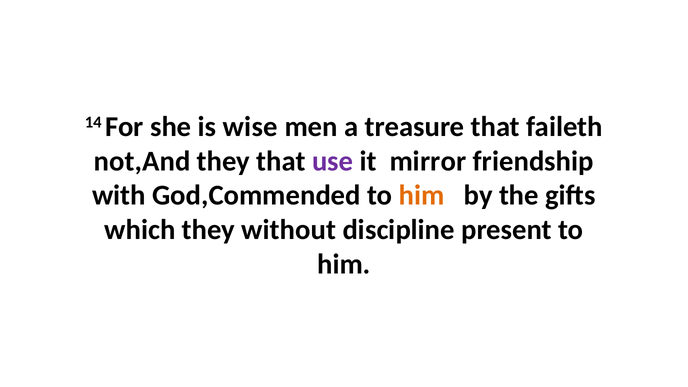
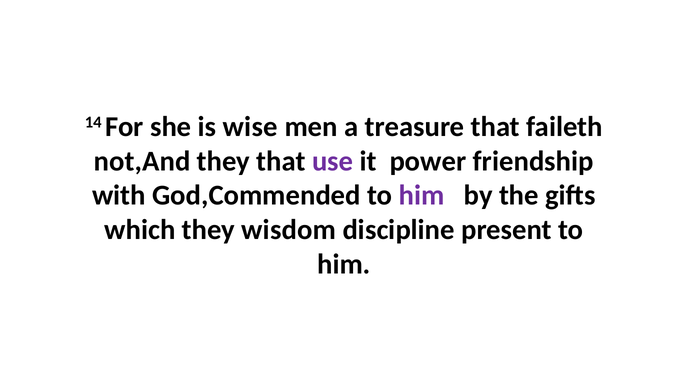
mirror: mirror -> power
him at (422, 195) colour: orange -> purple
without: without -> wisdom
